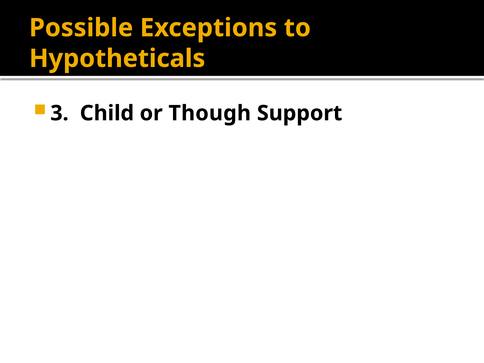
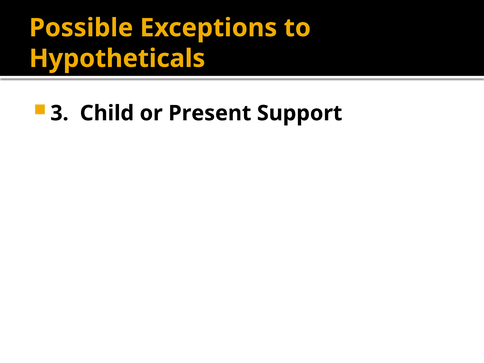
Though: Though -> Present
